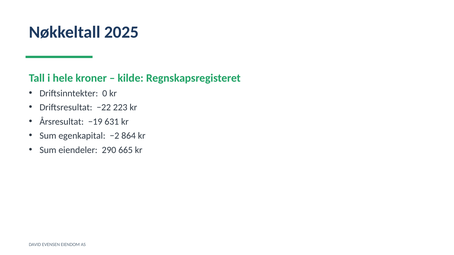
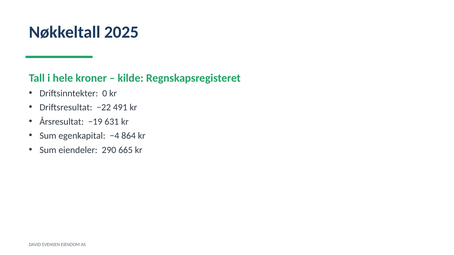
223: 223 -> 491
−2: −2 -> −4
